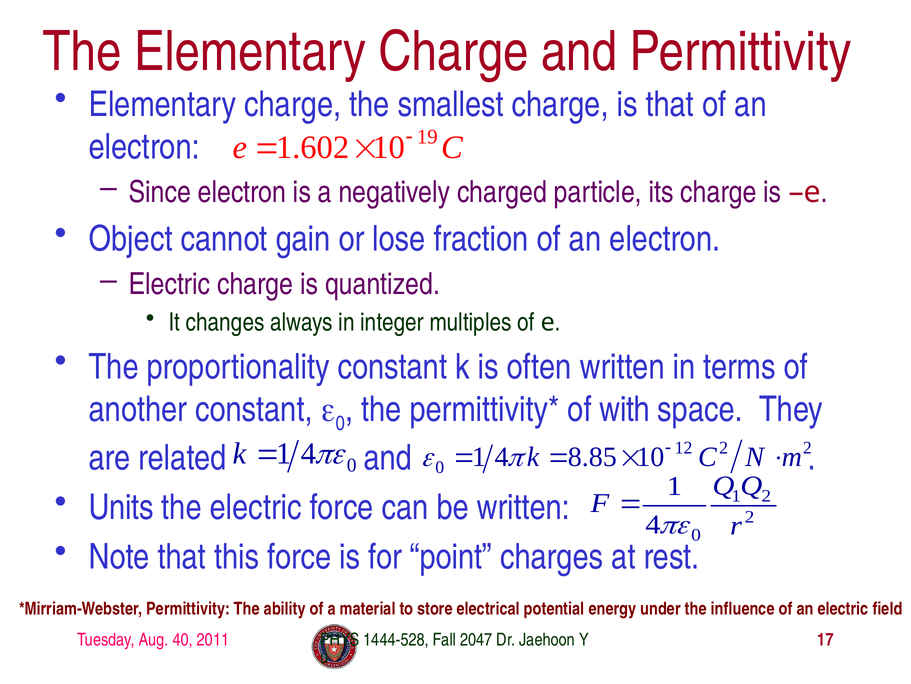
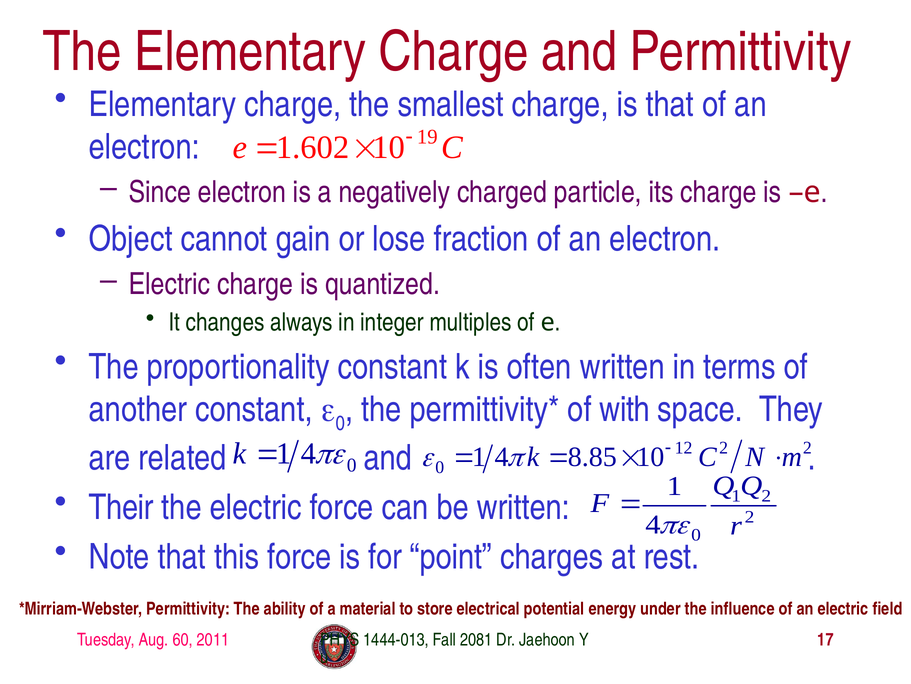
Units: Units -> Their
40: 40 -> 60
1444-528: 1444-528 -> 1444-013
2047: 2047 -> 2081
